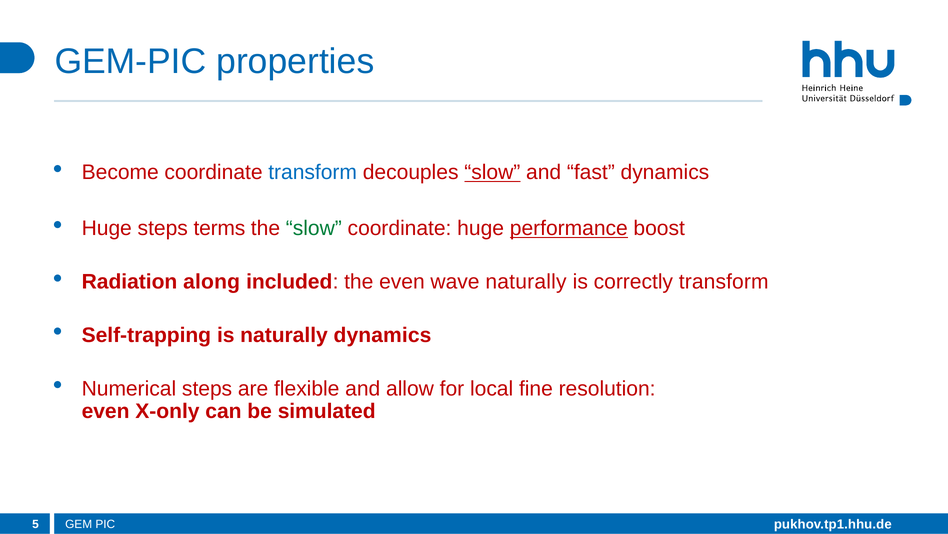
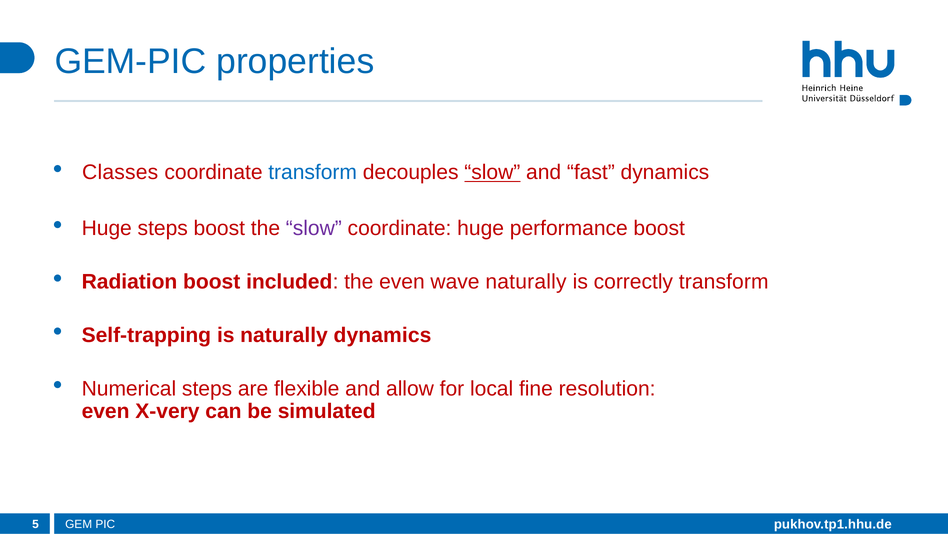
Become: Become -> Classes
steps terms: terms -> boost
slow at (314, 228) colour: green -> purple
performance underline: present -> none
Radiation along: along -> boost
X-only: X-only -> X-very
